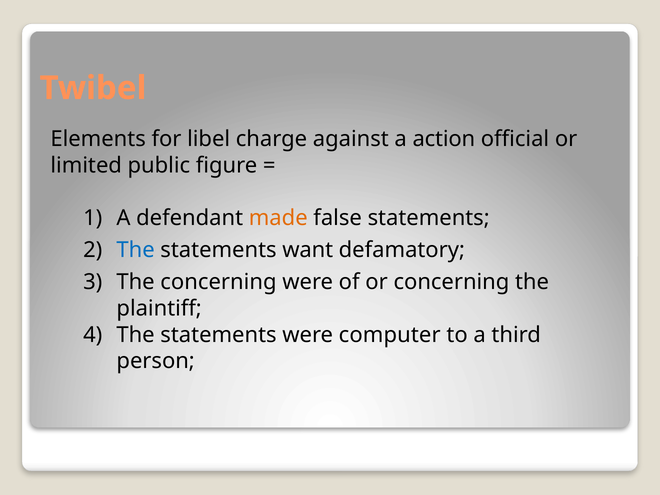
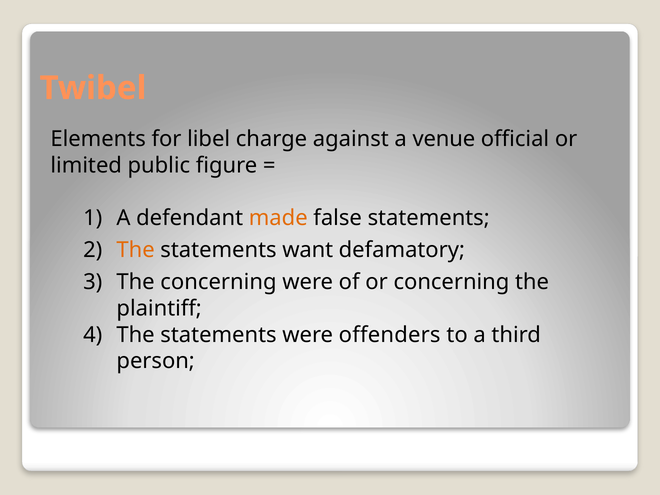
action: action -> venue
The at (136, 250) colour: blue -> orange
computer: computer -> offenders
